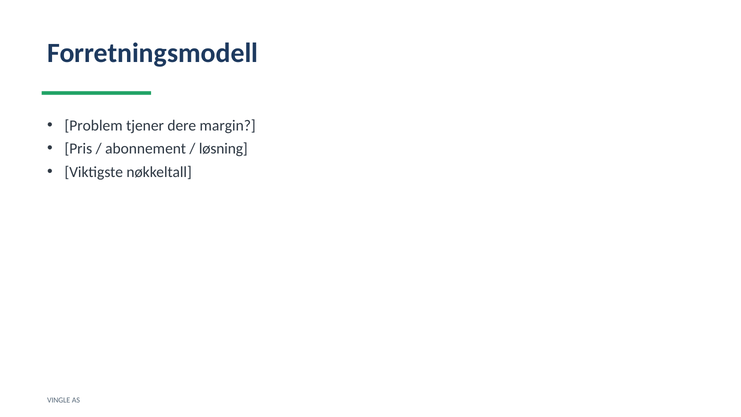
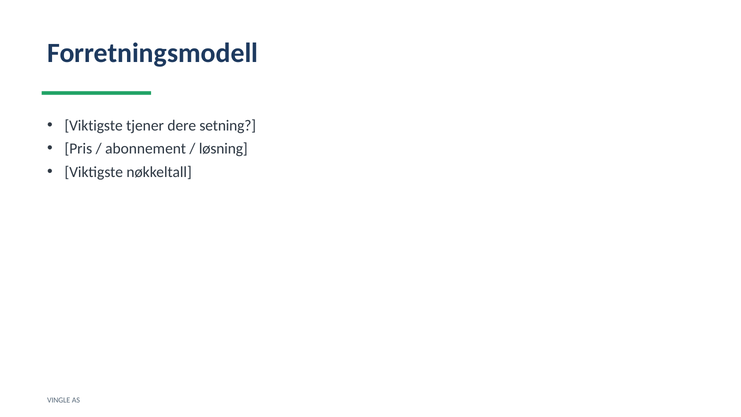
Problem at (94, 126): Problem -> Viktigste
margin: margin -> setning
